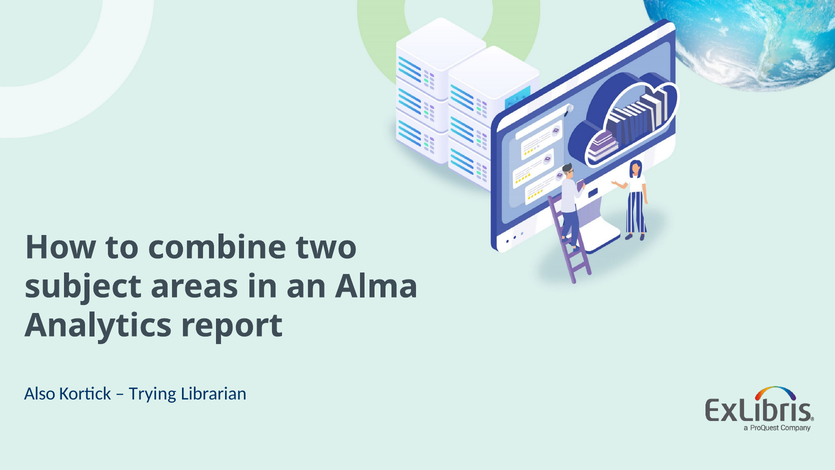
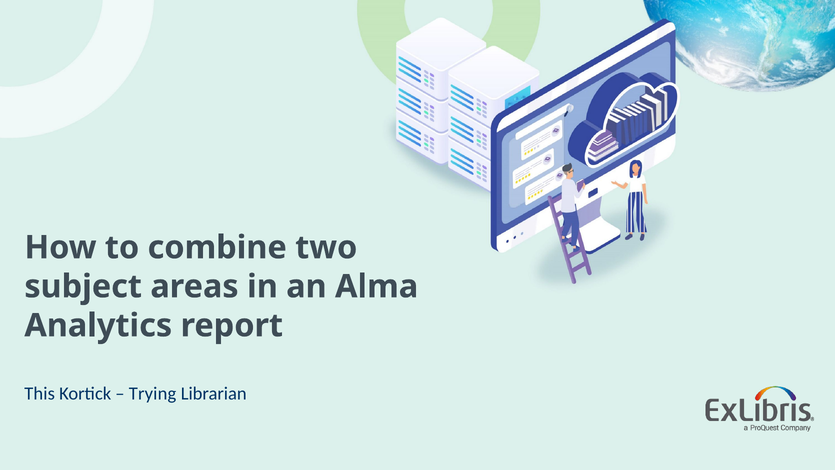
Also: Also -> This
